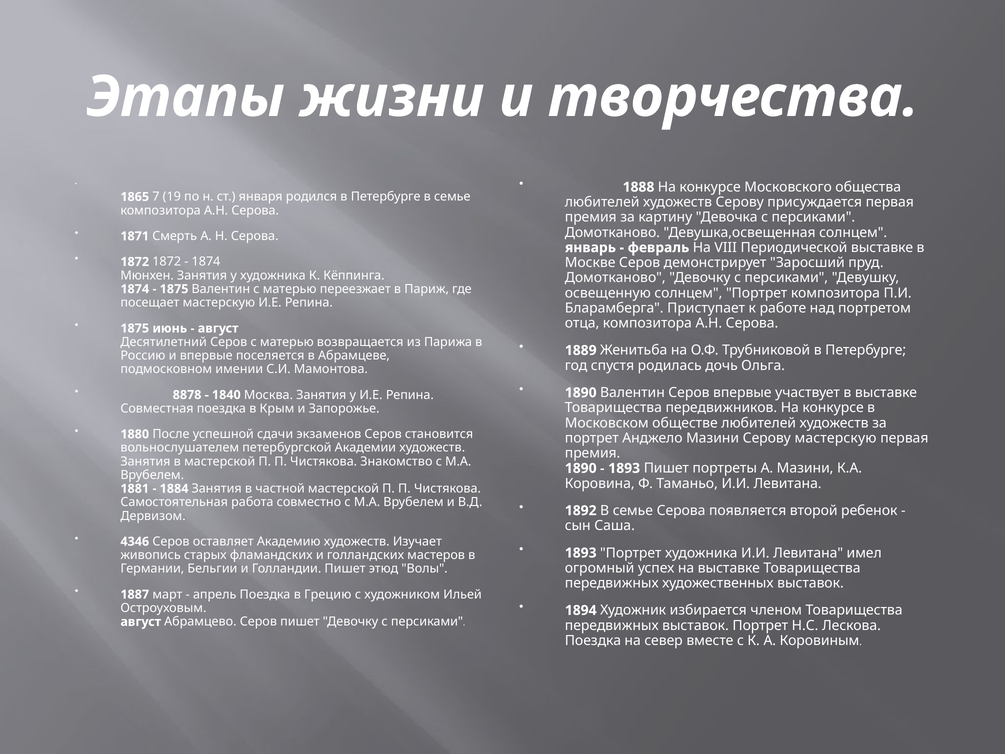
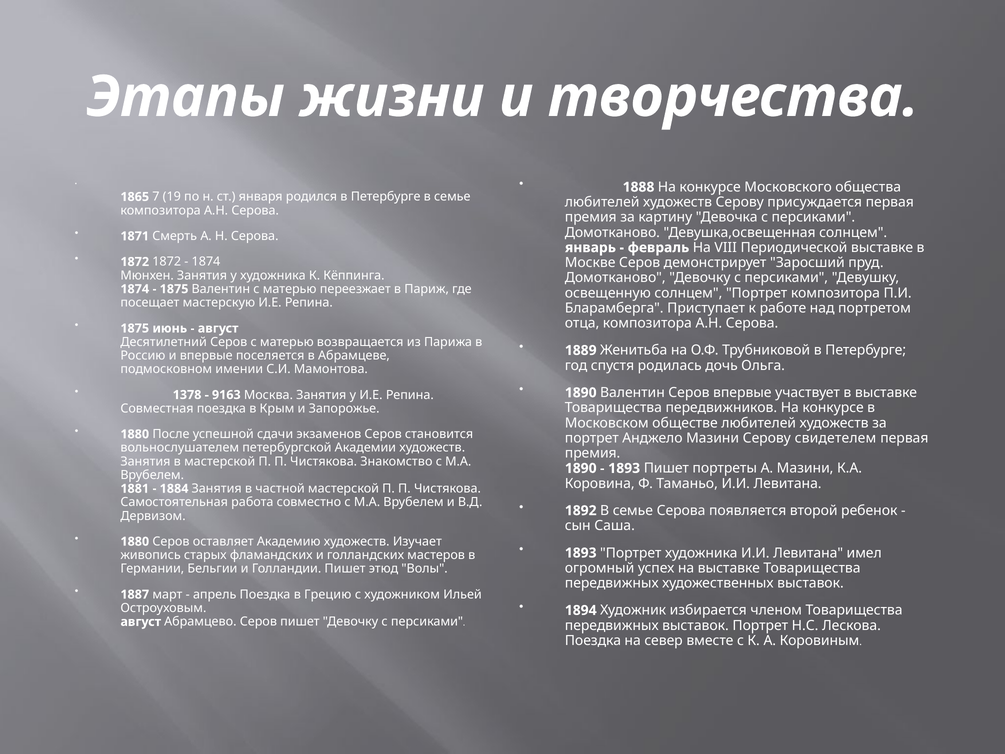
8878: 8878 -> 1378
1840: 1840 -> 9163
Серову мастерскую: мастерскую -> свидетелем
4346 at (135, 541): 4346 -> 1880
